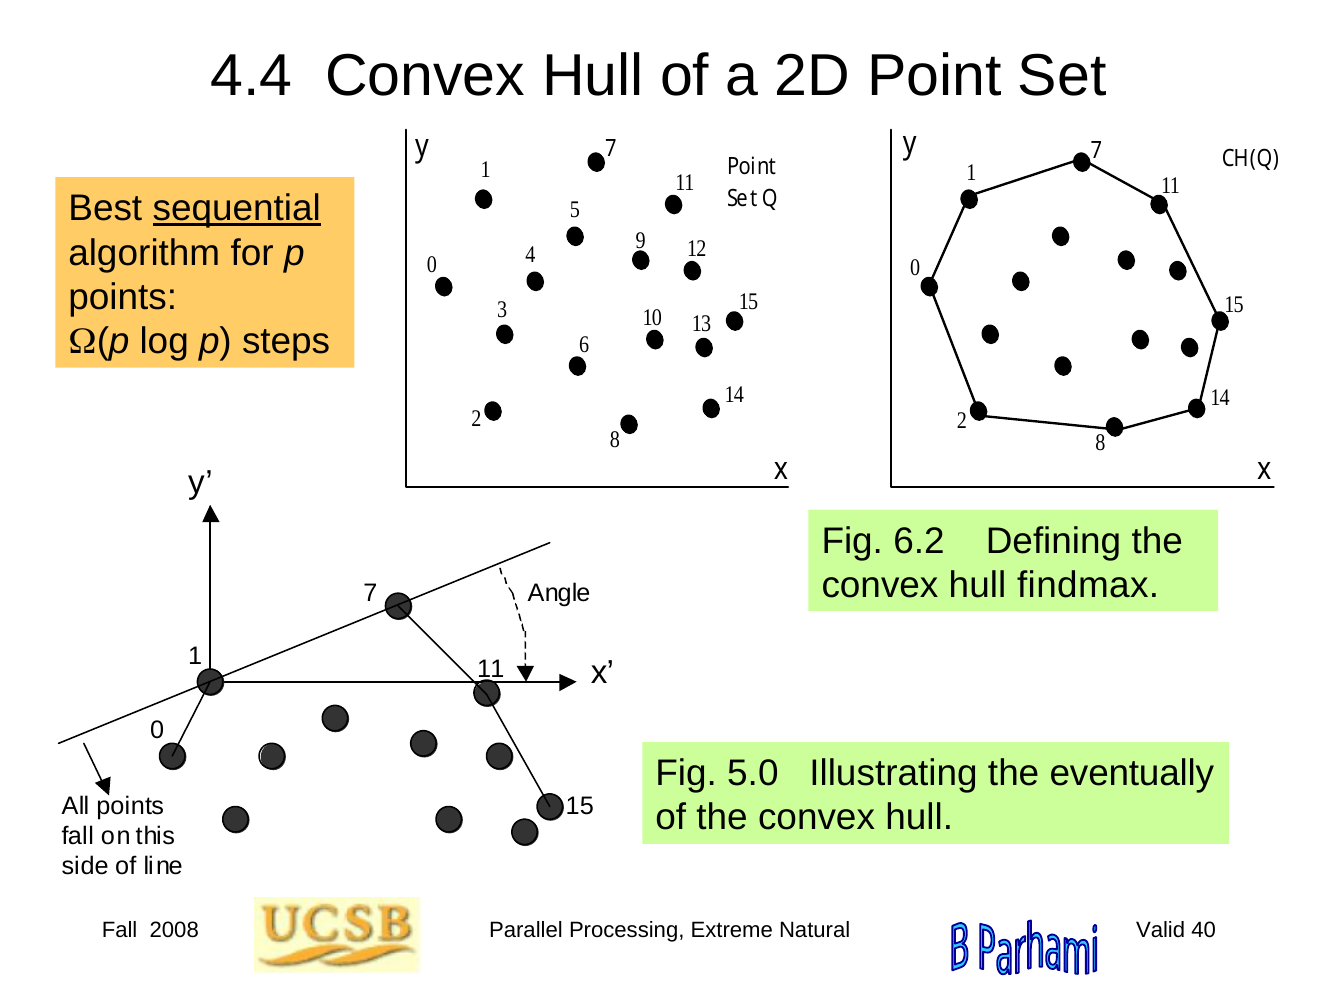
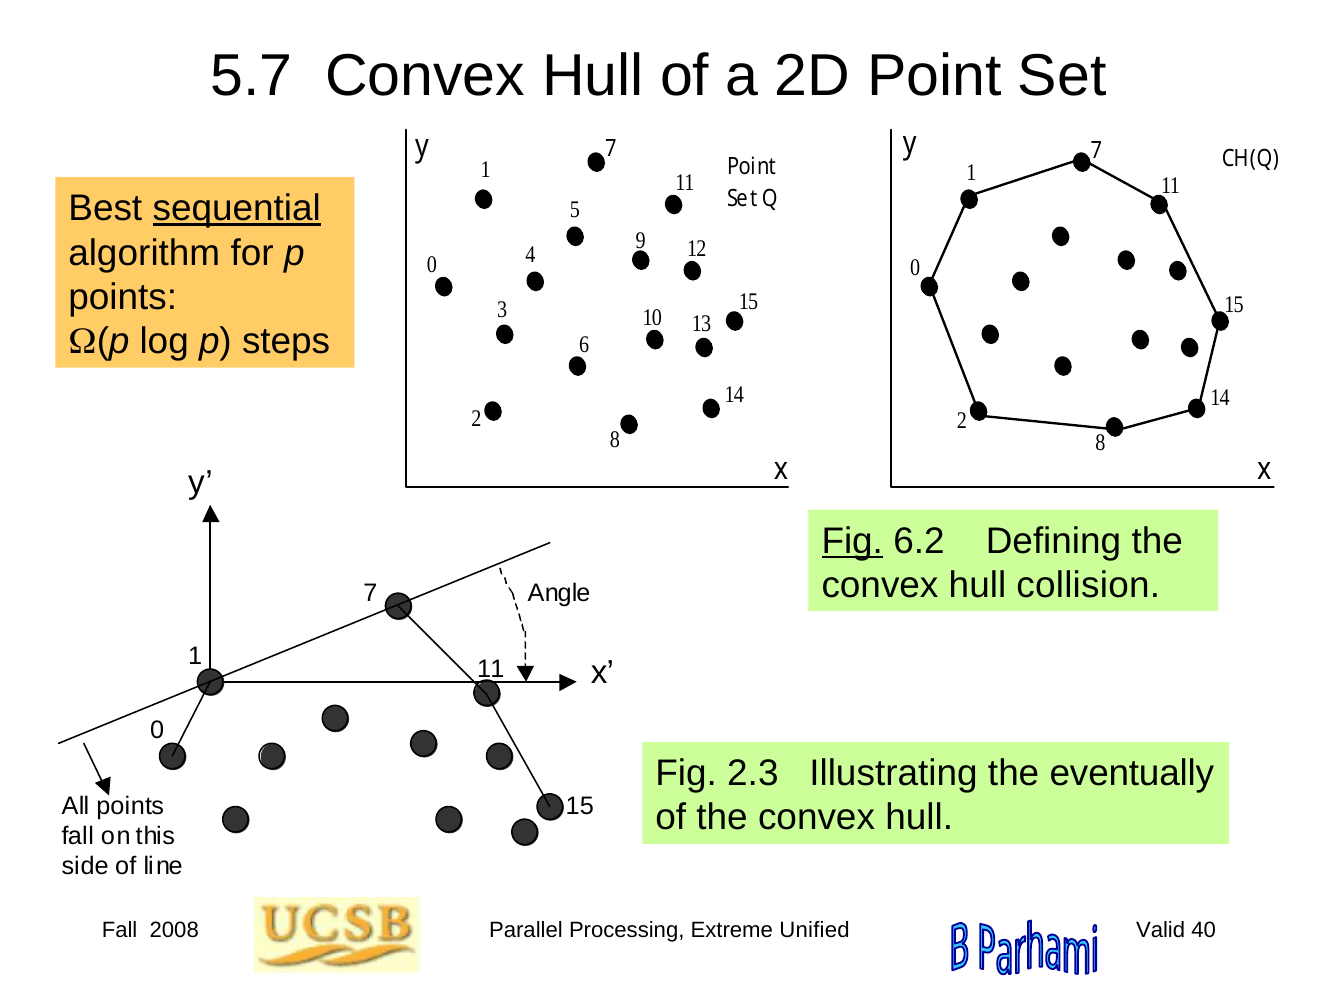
4.4: 4.4 -> 5.7
Fig at (852, 541) underline: none -> present
findmax: findmax -> collision
5.0: 5.0 -> 2.3
Natural: Natural -> Unified
